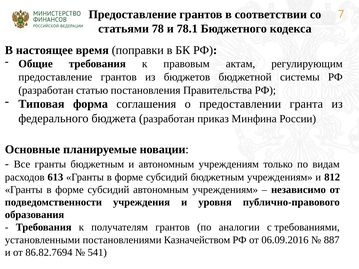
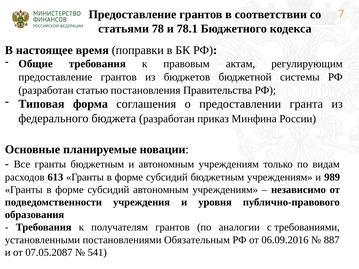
812: 812 -> 989
Казначейством: Казначейством -> Обязательным
86.82.7694: 86.82.7694 -> 07.05.2087
